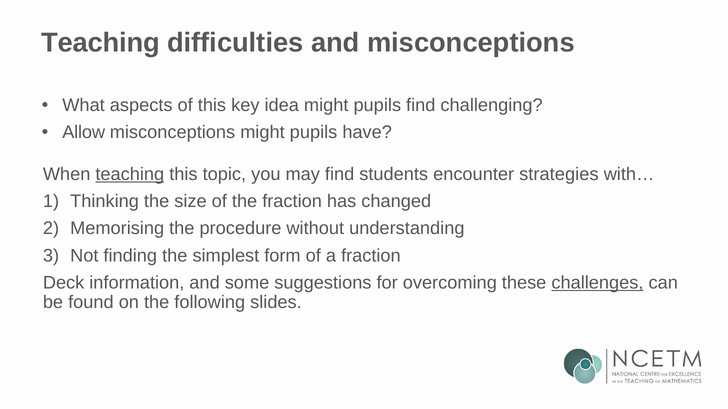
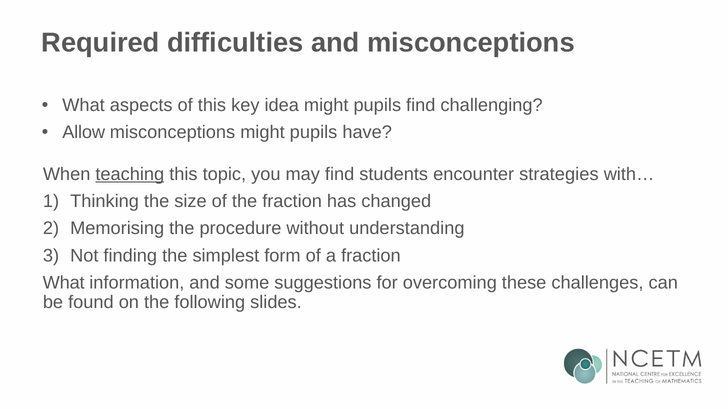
Teaching at (101, 43): Teaching -> Required
Deck at (64, 283): Deck -> What
challenges underline: present -> none
